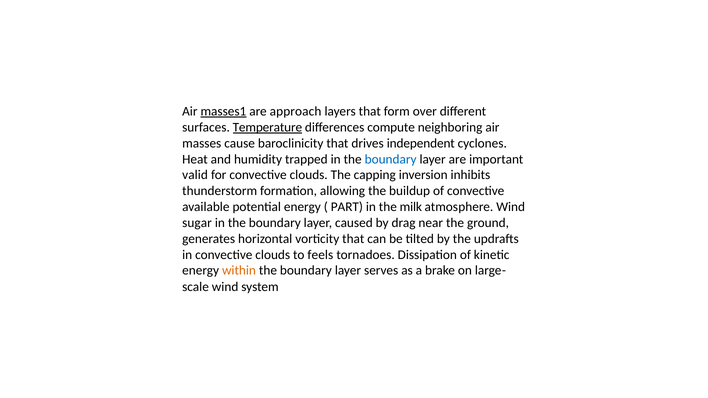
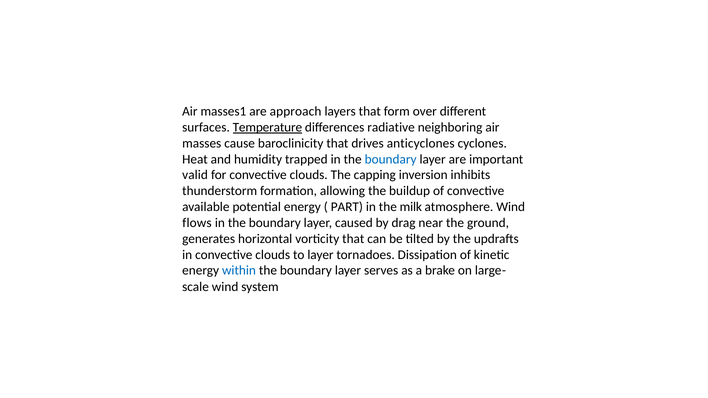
masses1 underline: present -> none
compute: compute -> radiative
independent: independent -> anticyclones
sugar: sugar -> flows
to feels: feels -> layer
within colour: orange -> blue
